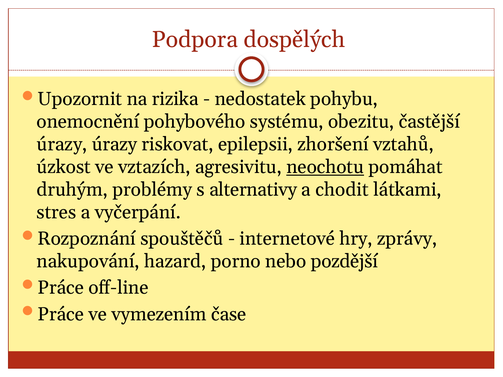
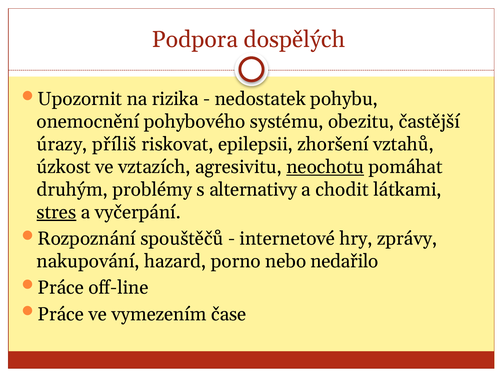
úrazy úrazy: úrazy -> příliš
stres underline: none -> present
pozdější: pozdější -> nedařilo
